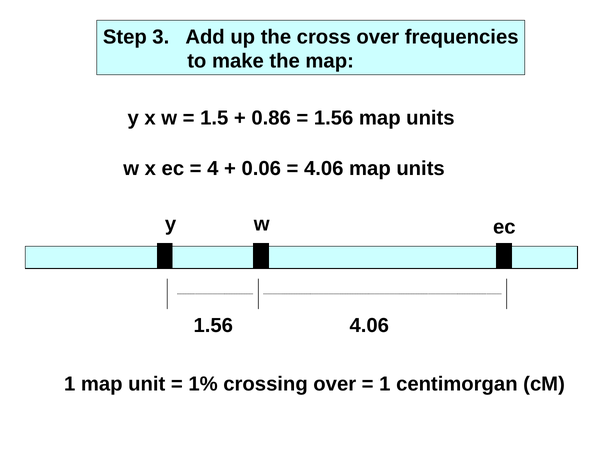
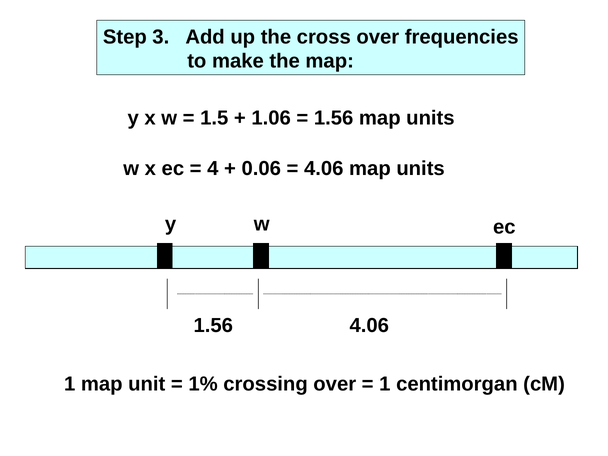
0.86: 0.86 -> 1.06
